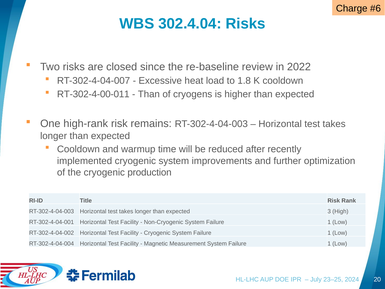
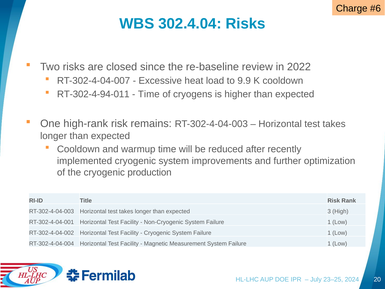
1.8: 1.8 -> 9.9
RT-302-4-00-011: RT-302-4-00-011 -> RT-302-4-94-011
Than at (149, 94): Than -> Time
